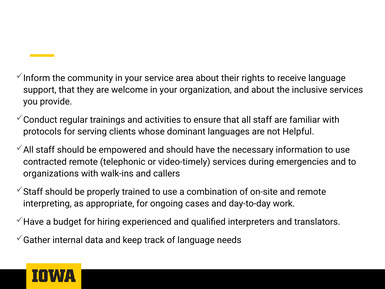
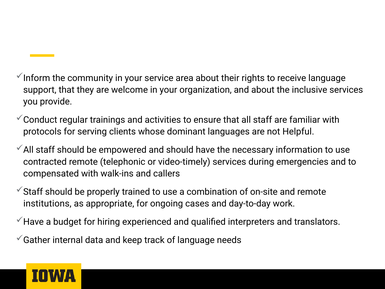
organizations: organizations -> compensated
interpreting: interpreting -> institutions
